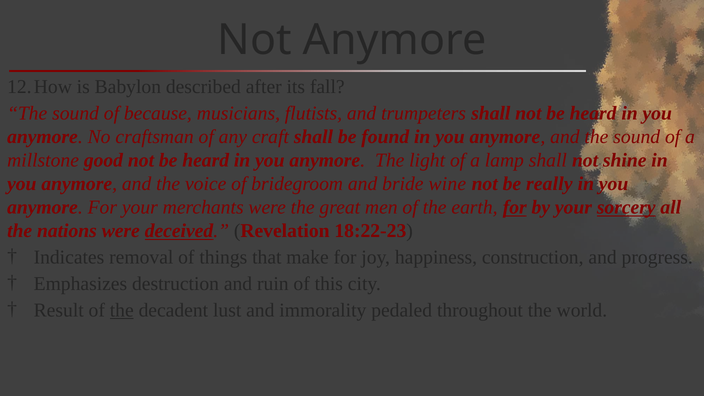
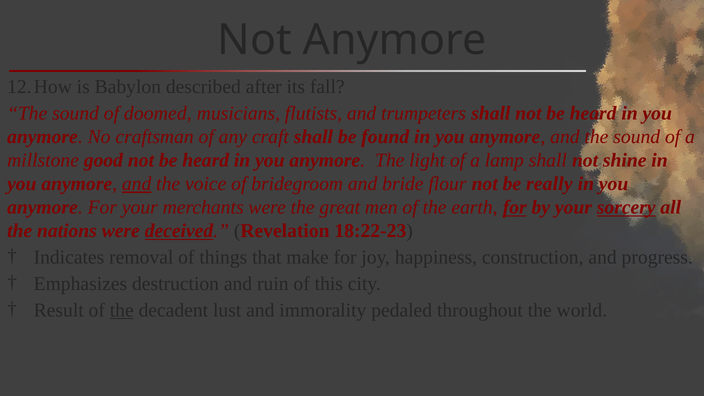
because: because -> doomed
and at (137, 184) underline: none -> present
wine: wine -> flour
